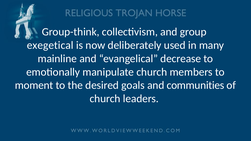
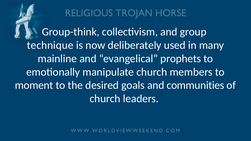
exegetical: exegetical -> technique
decrease: decrease -> prophets
